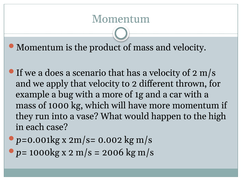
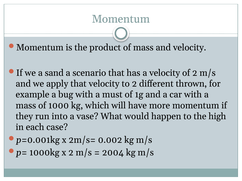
does: does -> sand
a more: more -> must
2006: 2006 -> 2004
